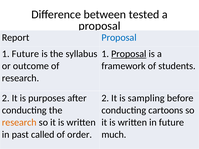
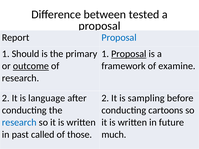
1 Future: Future -> Should
syllabus: syllabus -> primary
outcome underline: none -> present
students: students -> examine
purposes: purposes -> language
research at (19, 123) colour: orange -> blue
order: order -> those
